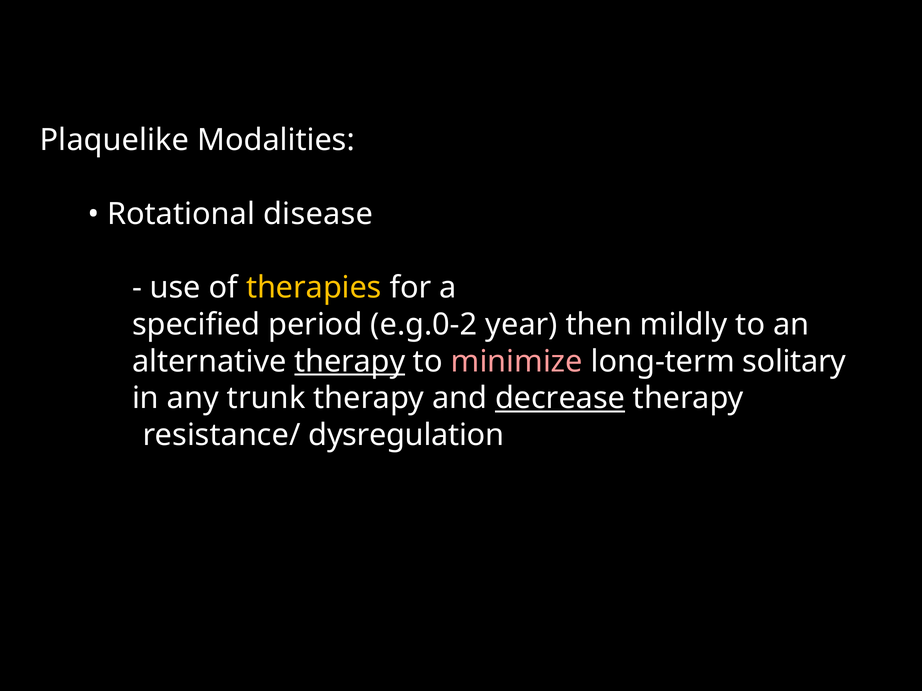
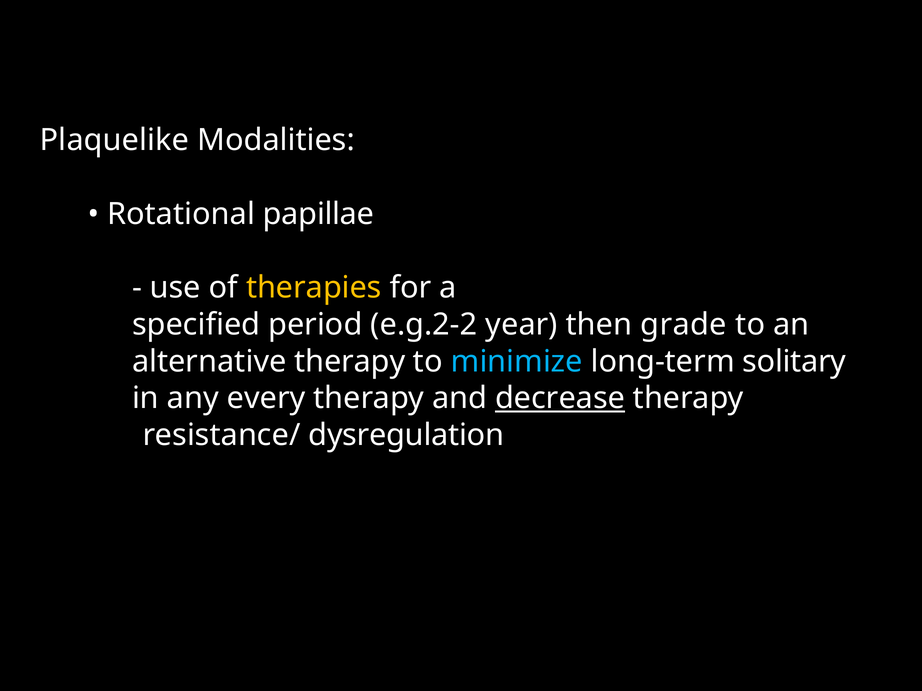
disease: disease -> papillae
e.g.0-2: e.g.0-2 -> e.g.2-2
mildly: mildly -> grade
therapy at (350, 362) underline: present -> none
minimize colour: pink -> light blue
trunk: trunk -> every
